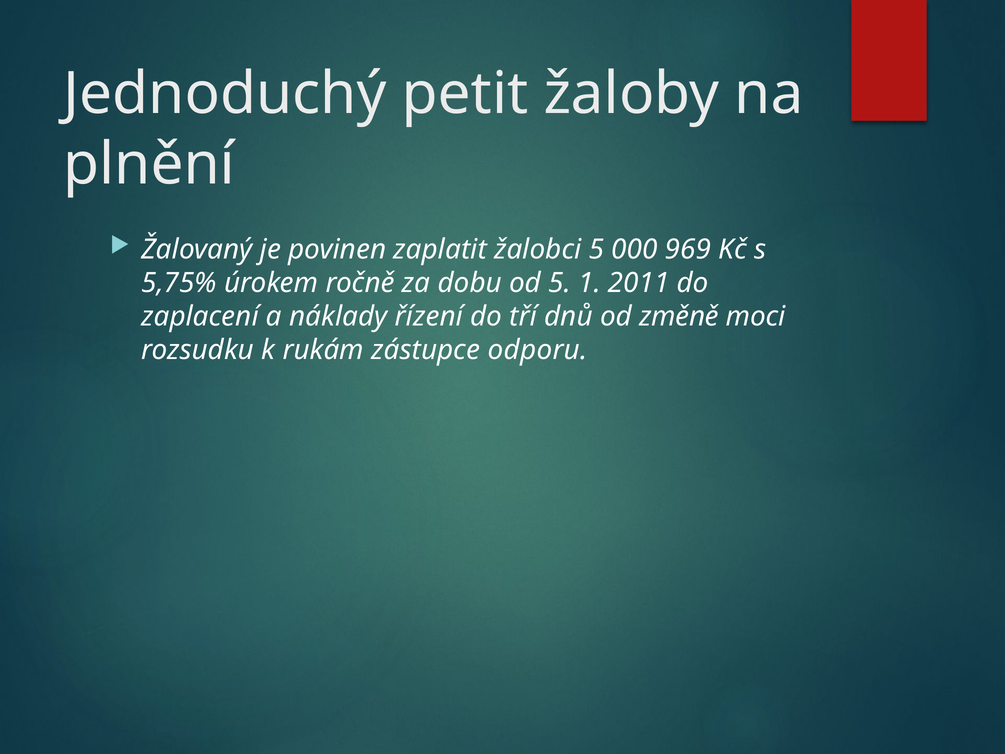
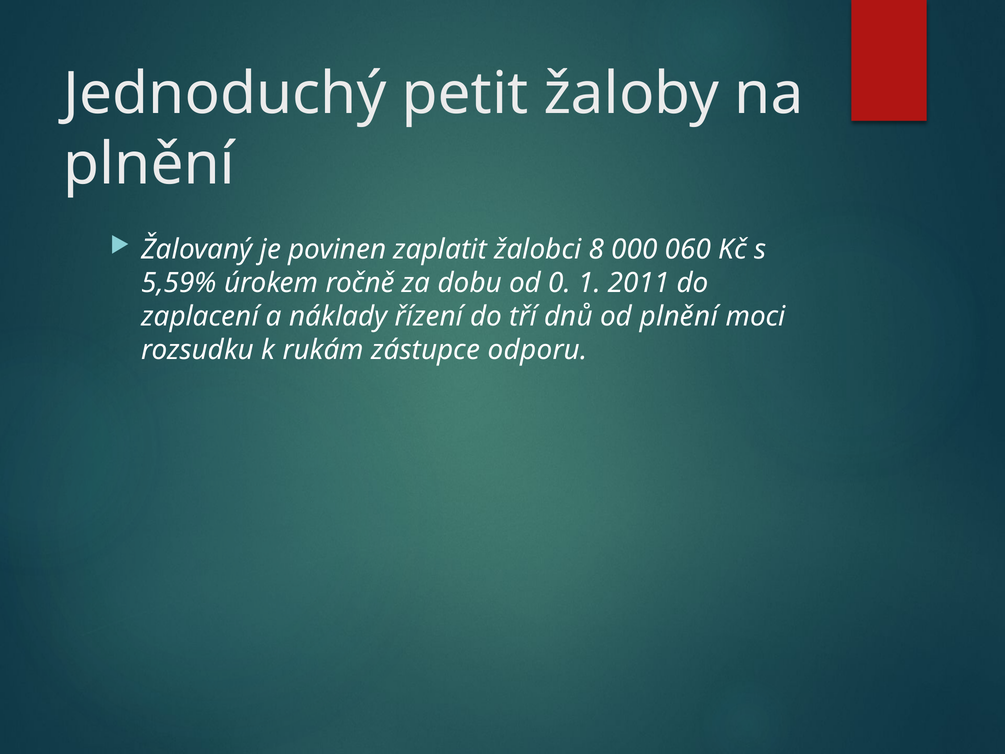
žalobci 5: 5 -> 8
969: 969 -> 060
5,75%: 5,75% -> 5,59%
od 5: 5 -> 0
od změně: změně -> plnění
